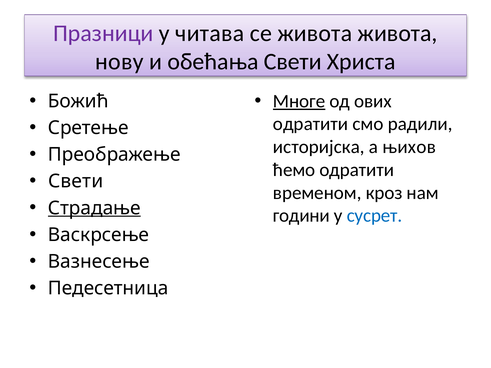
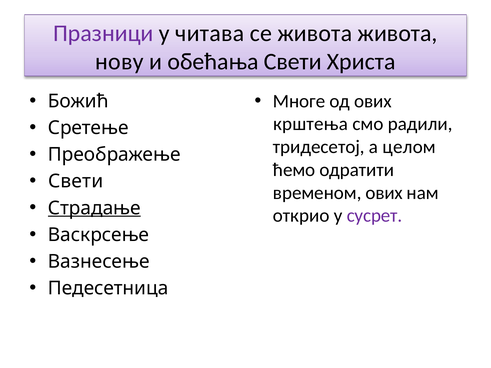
Многе underline: present -> none
одратити at (311, 124): одратити -> крштења
историјска: историјска -> тридесетој
њихов: њихов -> целом
временом кроз: кроз -> ових
години: години -> открио
сусрет colour: blue -> purple
